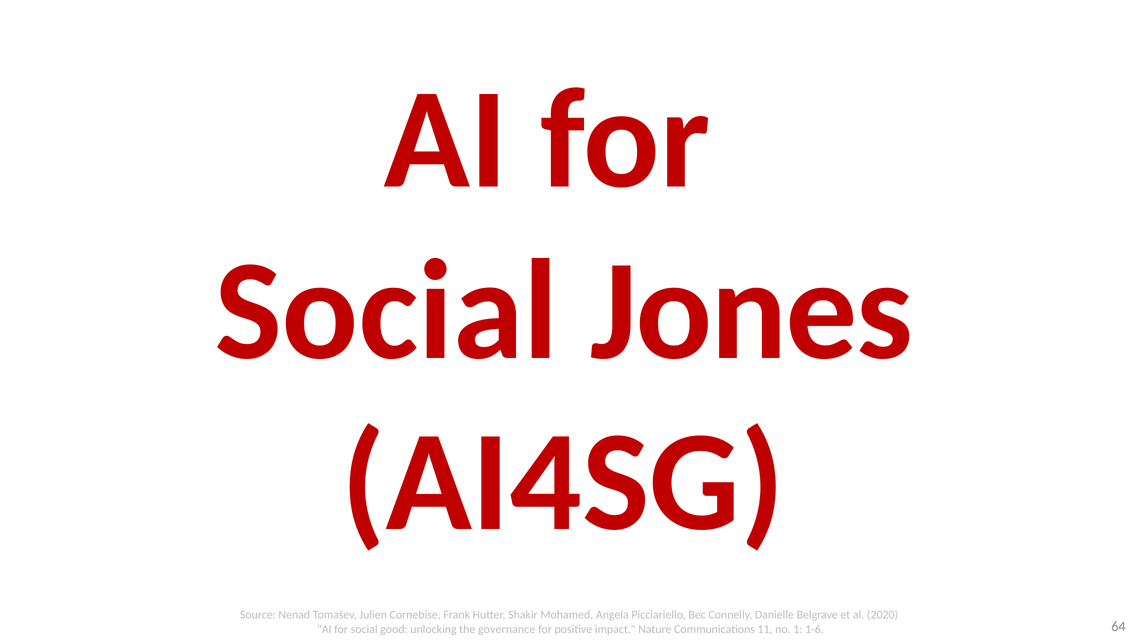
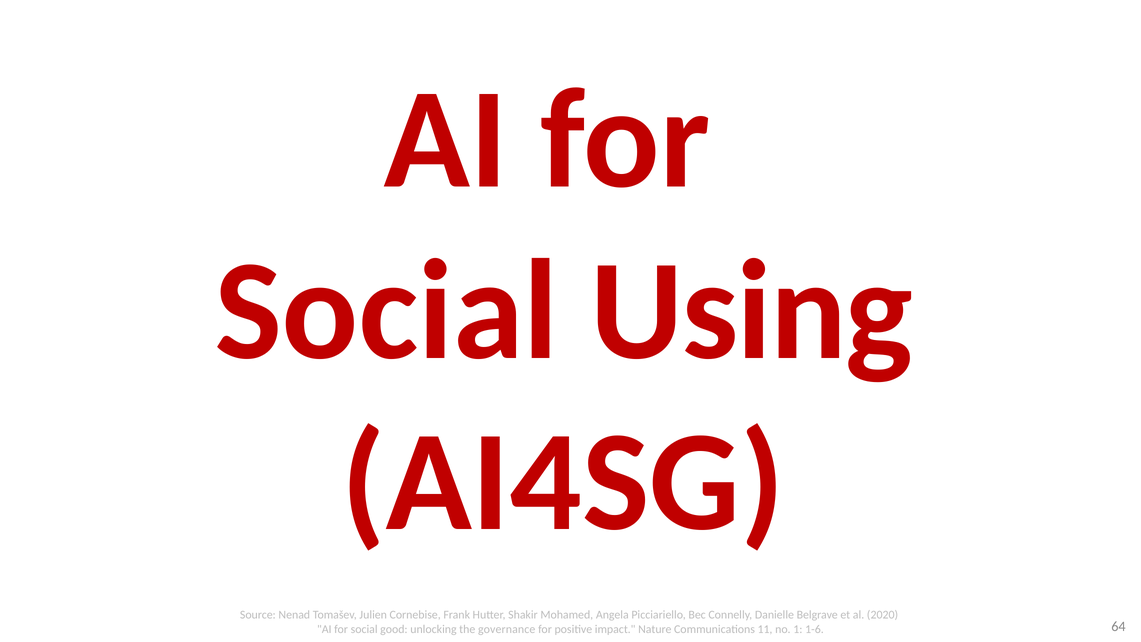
Jones: Jones -> Using
